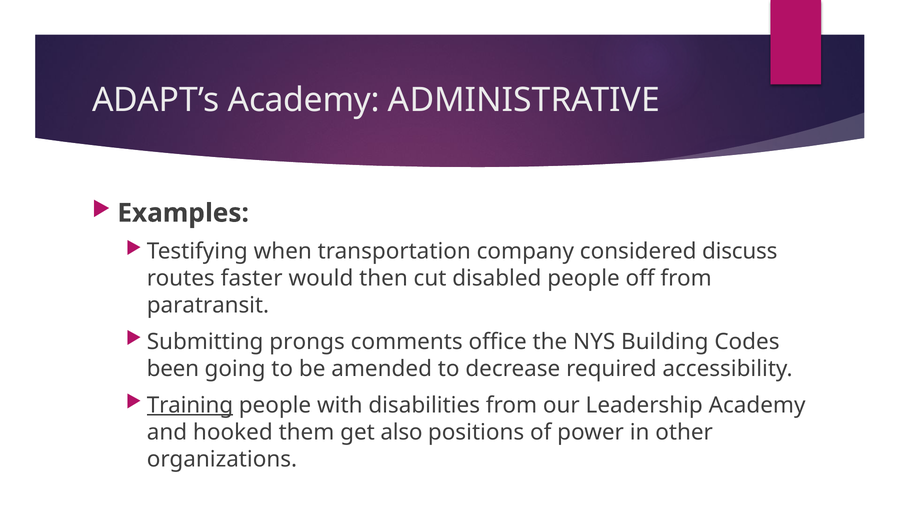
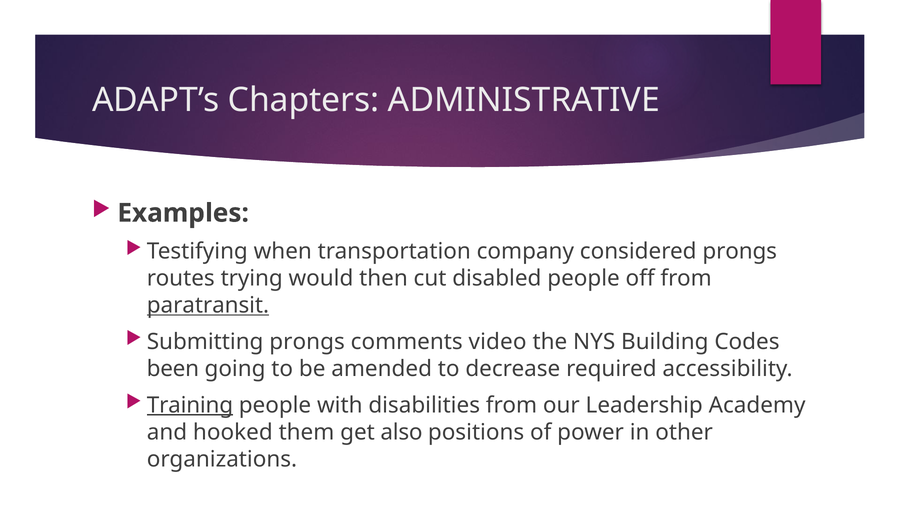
ADAPT’s Academy: Academy -> Chapters
considered discuss: discuss -> prongs
faster: faster -> trying
paratransit underline: none -> present
office: office -> video
